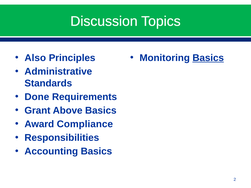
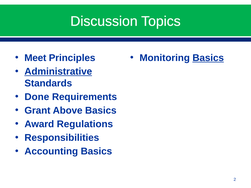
Also: Also -> Meet
Administrative underline: none -> present
Compliance: Compliance -> Regulations
